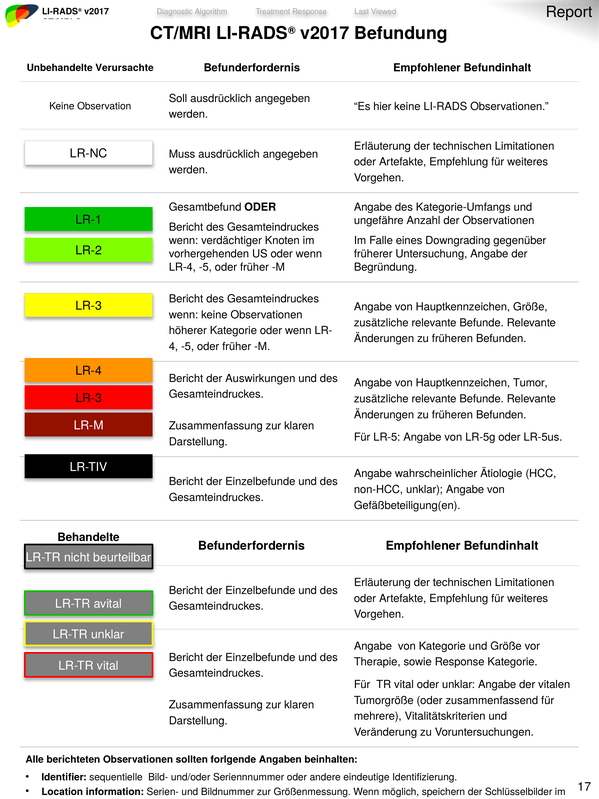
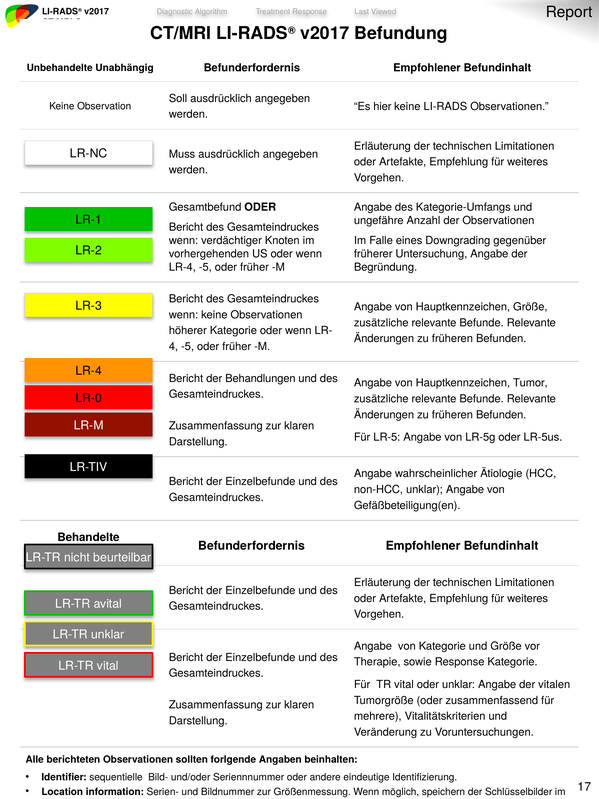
Verursachte: Verursachte -> Unabhängig
Auswirkungen: Auswirkungen -> Behandlungen
LR-3 at (89, 398): LR-3 -> LR-0
